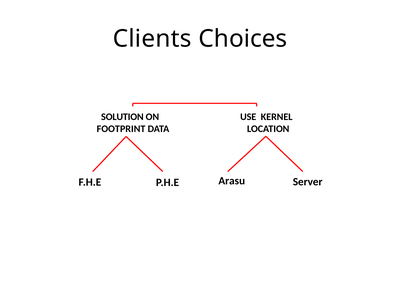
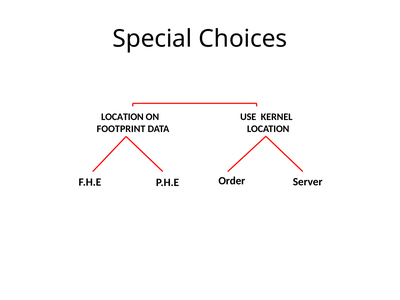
Clients: Clients -> Special
SOLUTION at (122, 117): SOLUTION -> LOCATION
Arasu: Arasu -> Order
